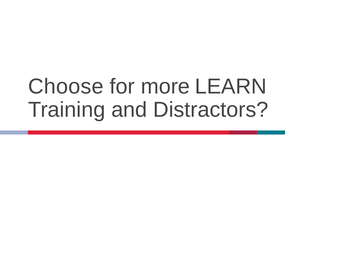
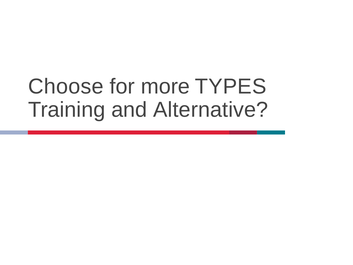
LEARN: LEARN -> TYPES
Distractors: Distractors -> Alternative
